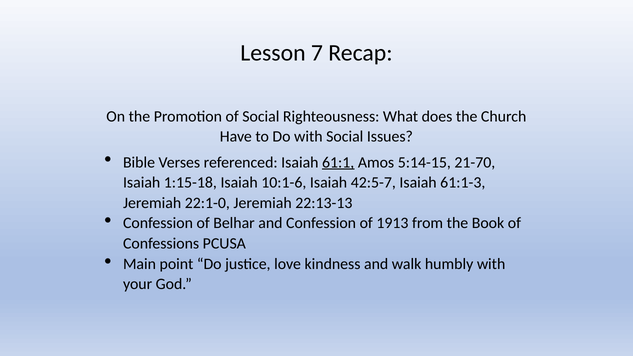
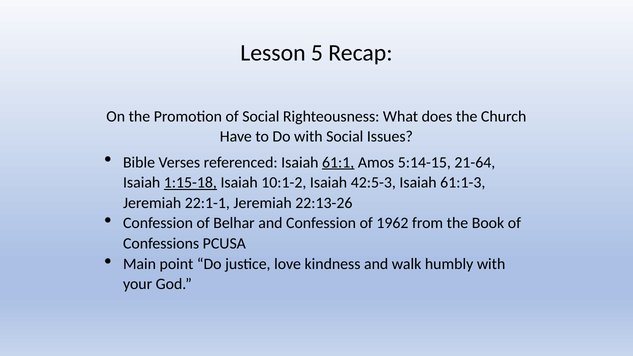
7: 7 -> 5
21-70: 21-70 -> 21-64
1:15-18 underline: none -> present
10:1-6: 10:1-6 -> 10:1-2
42:5-7: 42:5-7 -> 42:5-3
22:1-0: 22:1-0 -> 22:1-1
22:13-13: 22:13-13 -> 22:13-26
1913: 1913 -> 1962
